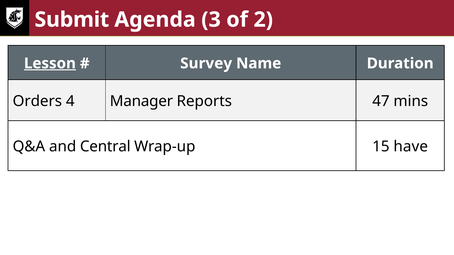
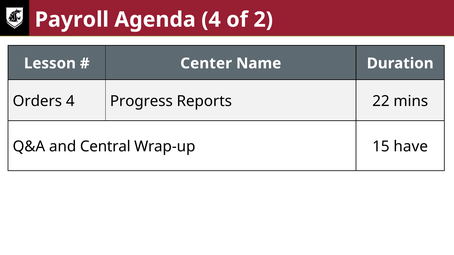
Submit: Submit -> Payroll
Agenda 3: 3 -> 4
Lesson underline: present -> none
Survey: Survey -> Center
Manager: Manager -> Progress
47: 47 -> 22
